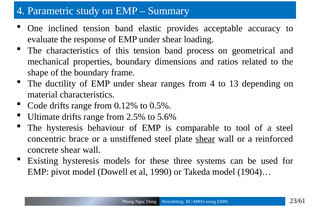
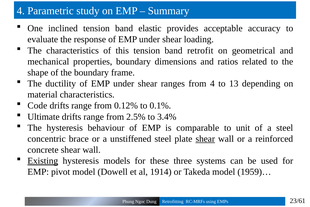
process: process -> retrofit
0.5%: 0.5% -> 0.1%
5.6%: 5.6% -> 3.4%
tool: tool -> unit
Existing underline: none -> present
1990: 1990 -> 1914
1904)…: 1904)… -> 1959)…
